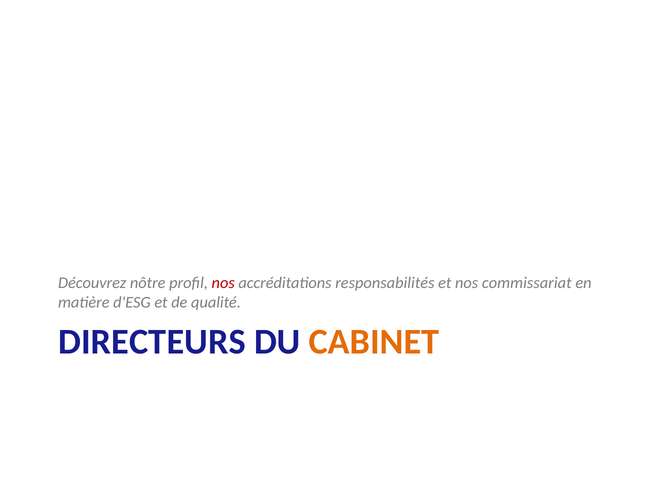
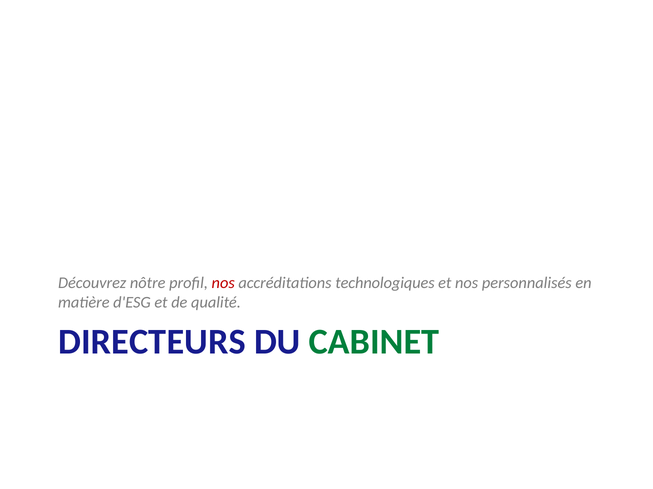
responsabilités: responsabilités -> technologiques
commissariat: commissariat -> personnalisés
CABINET colour: orange -> green
